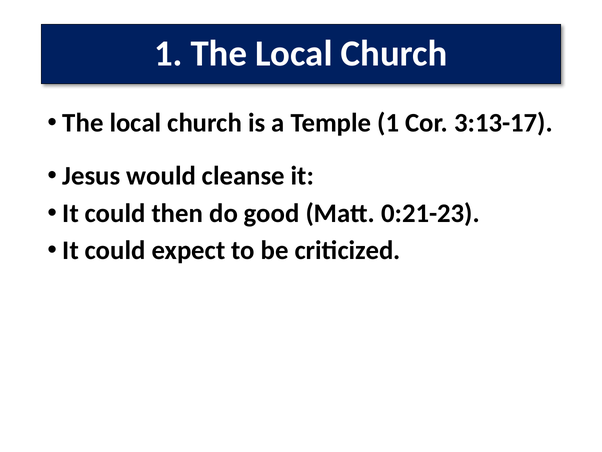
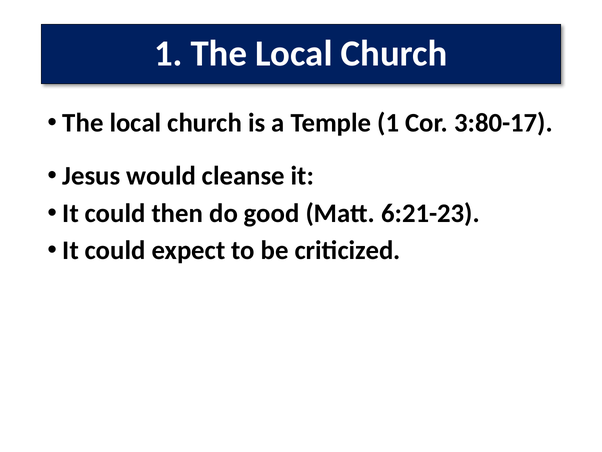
3:13-17: 3:13-17 -> 3:80-17
0:21-23: 0:21-23 -> 6:21-23
